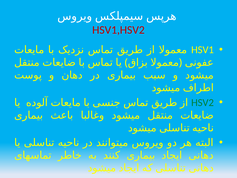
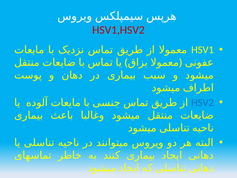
HSV2 colour: green -> blue
